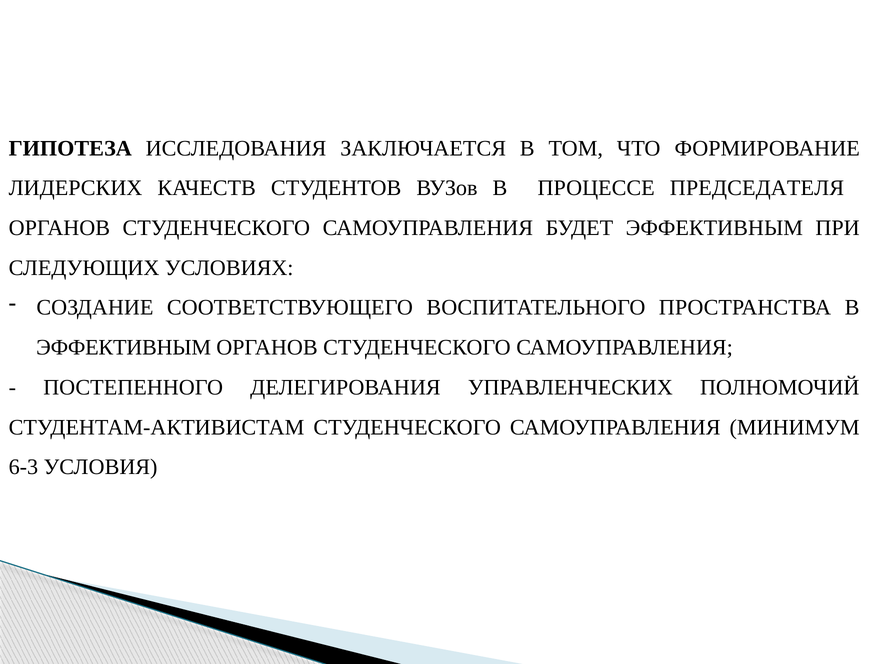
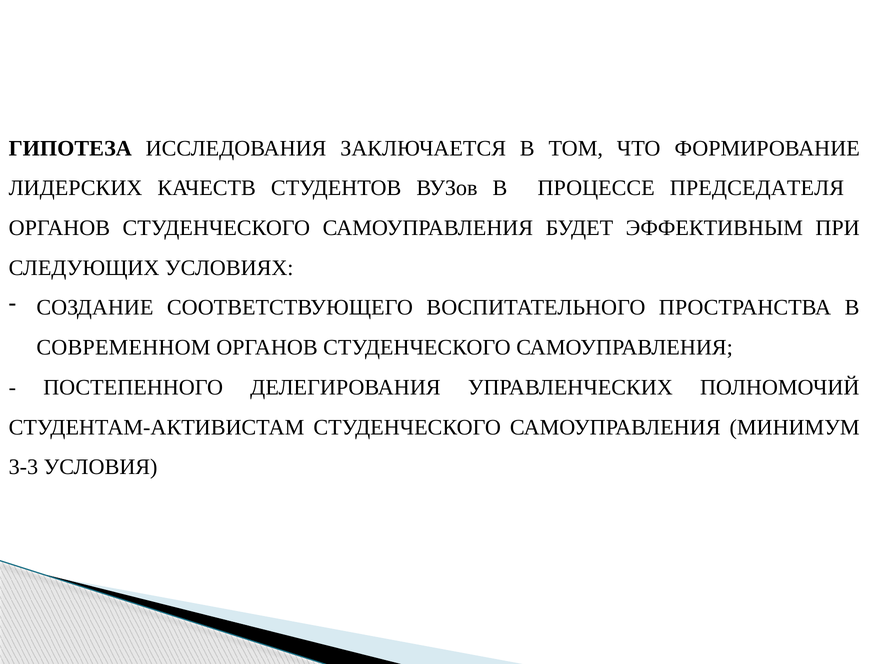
ЭФФЕКТИВНЫМ at (124, 348): ЭФФЕКТИВНЫМ -> СОВРЕМЕННОМ
6-3: 6-3 -> 3-3
